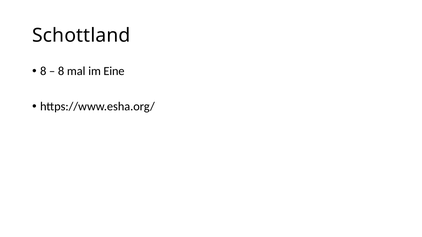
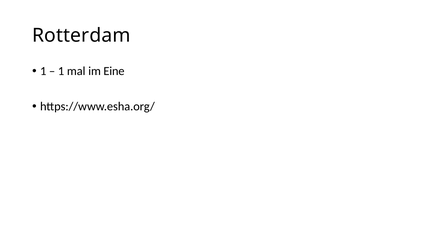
Schottland: Schottland -> Rotterdam
8 at (43, 71): 8 -> 1
8 at (61, 71): 8 -> 1
